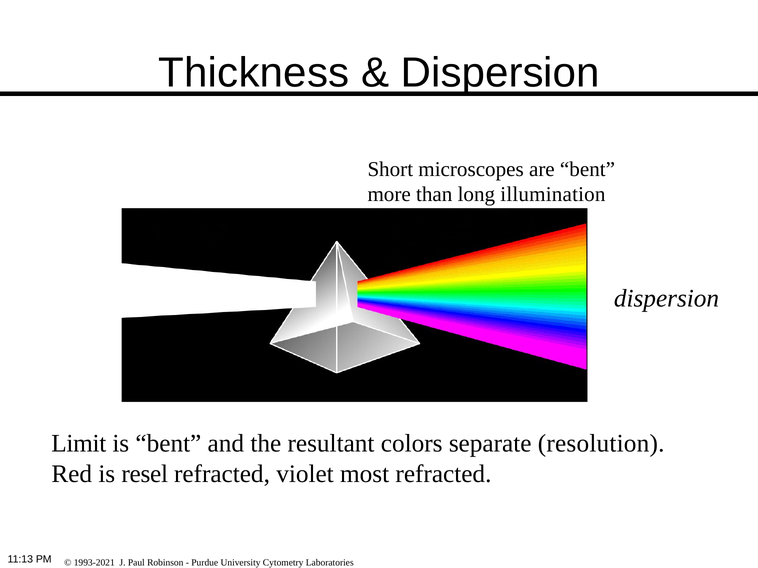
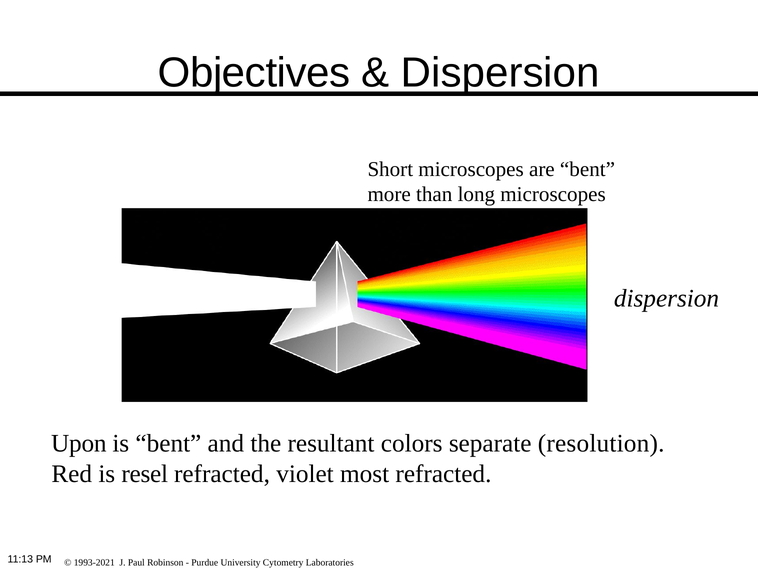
Thickness: Thickness -> Objectives
long illumination: illumination -> microscopes
Limit: Limit -> Upon
